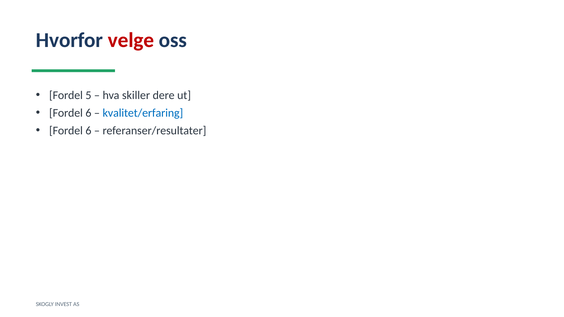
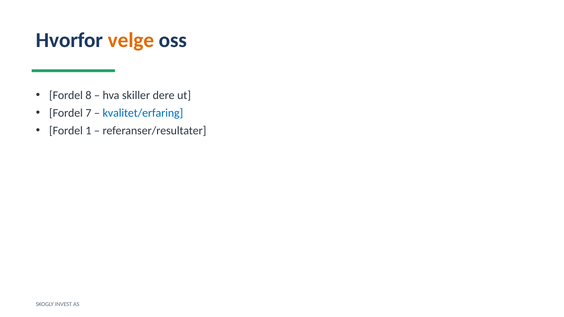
velge colour: red -> orange
5: 5 -> 8
6 at (88, 113): 6 -> 7
6 at (88, 131): 6 -> 1
